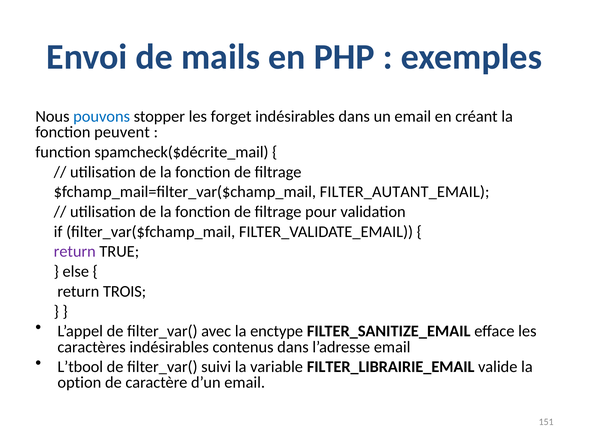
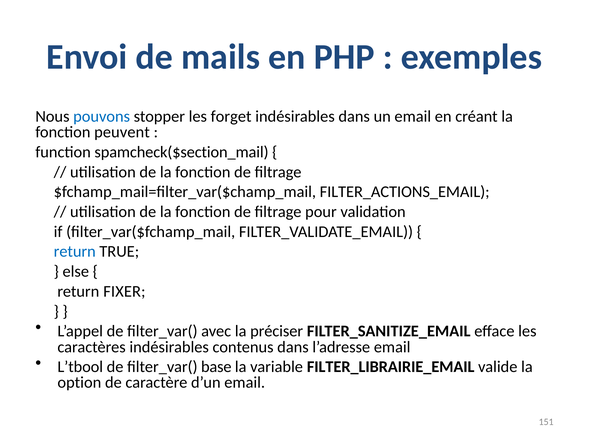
spamcheck($décrite_mail: spamcheck($décrite_mail -> spamcheck($section_mail
FILTER_AUTANT_EMAIL: FILTER_AUTANT_EMAIL -> FILTER_ACTIONS_EMAIL
return at (75, 251) colour: purple -> blue
TROIS: TROIS -> FIXER
enctype: enctype -> préciser
suivi: suivi -> base
